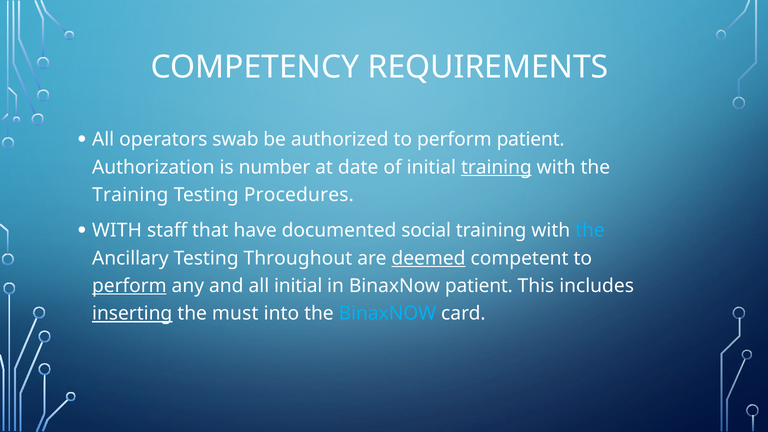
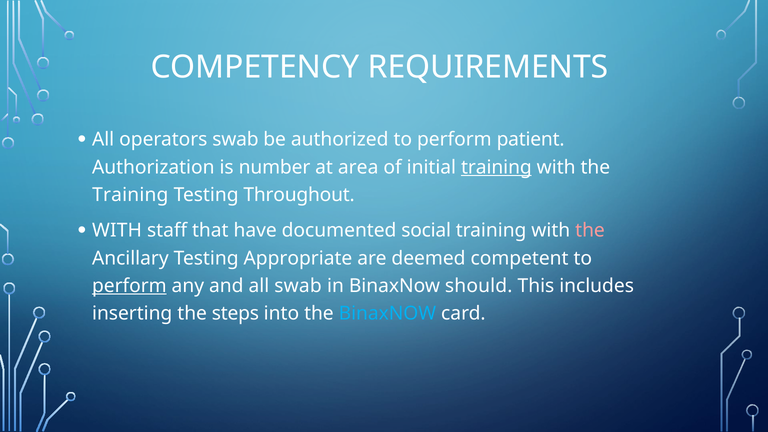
date: date -> area
Procedures: Procedures -> Throughout
the at (590, 231) colour: light blue -> pink
Throughout: Throughout -> Appropriate
deemed underline: present -> none
all initial: initial -> swab
BinaxNow patient: patient -> should
inserting underline: present -> none
must: must -> steps
